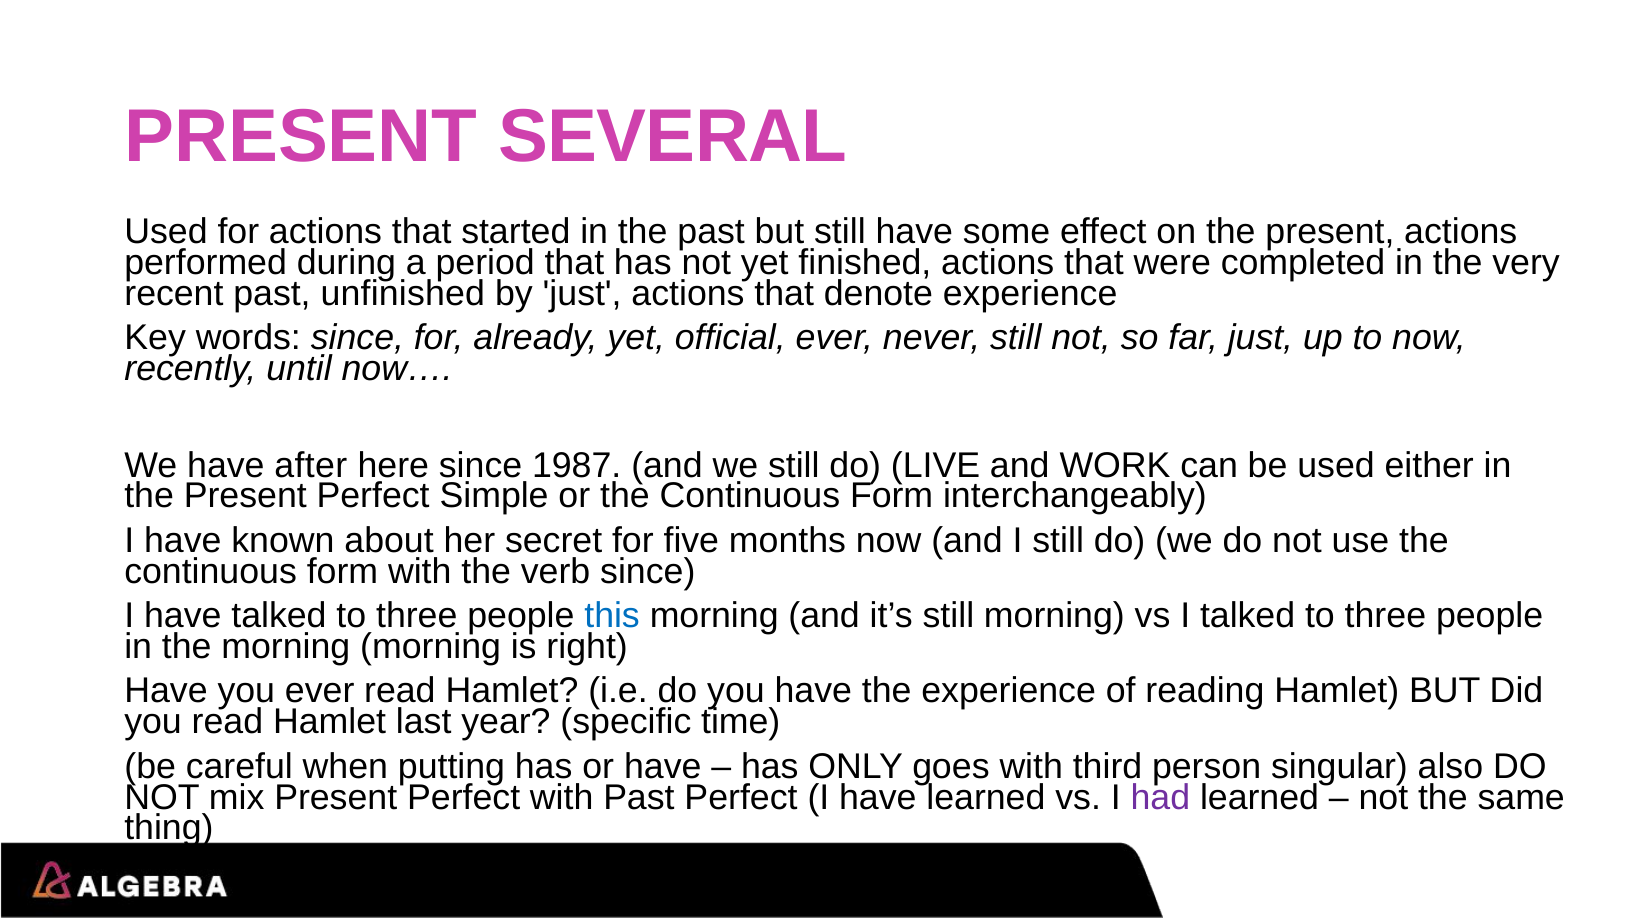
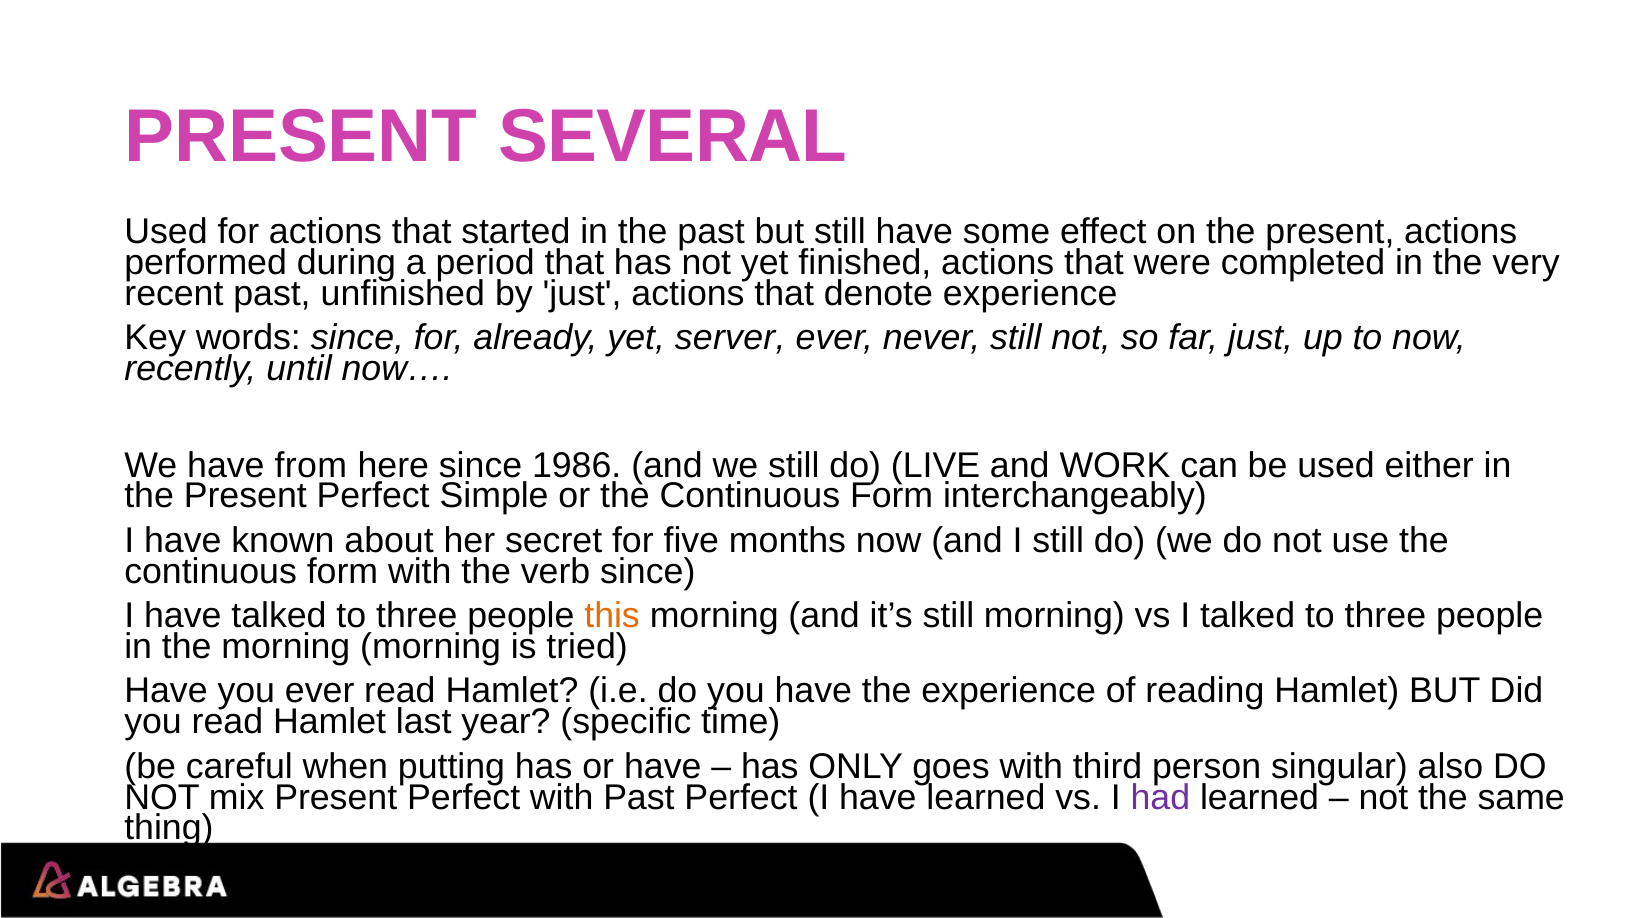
official: official -> server
after: after -> from
1987: 1987 -> 1986
this colour: blue -> orange
right: right -> tried
